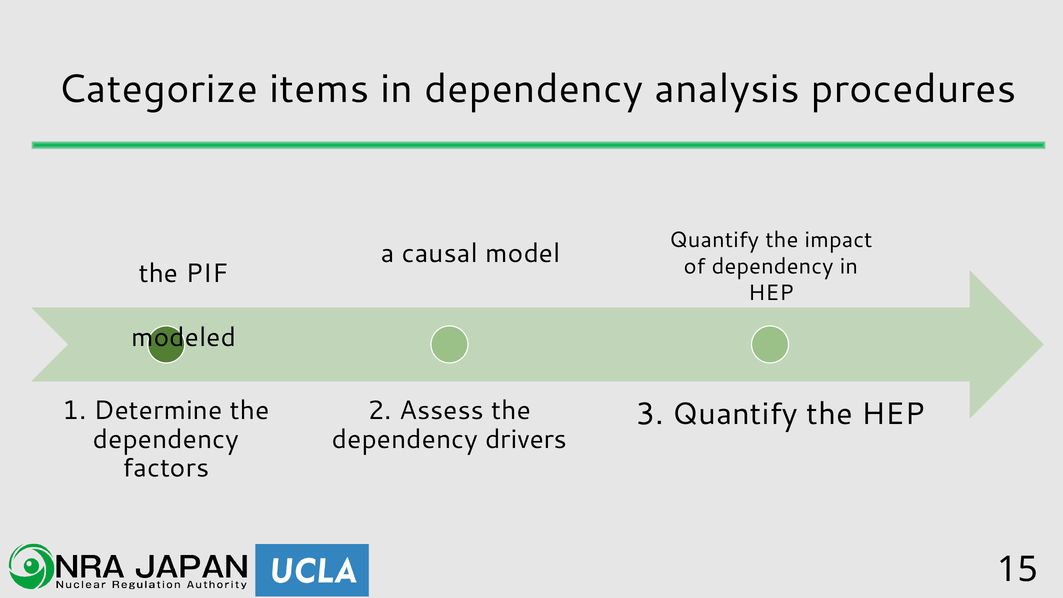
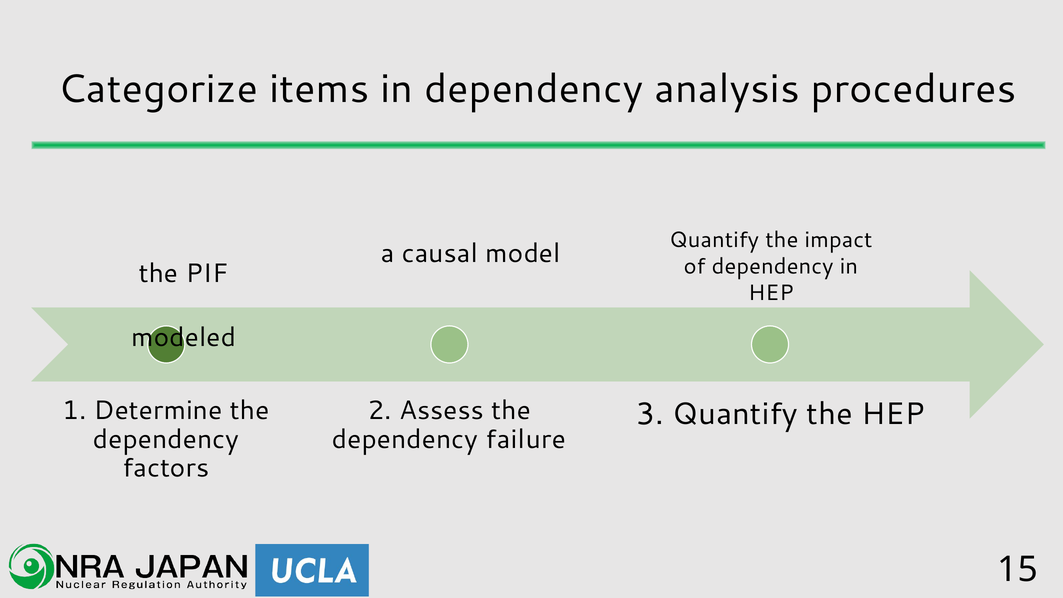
drivers: drivers -> failure
